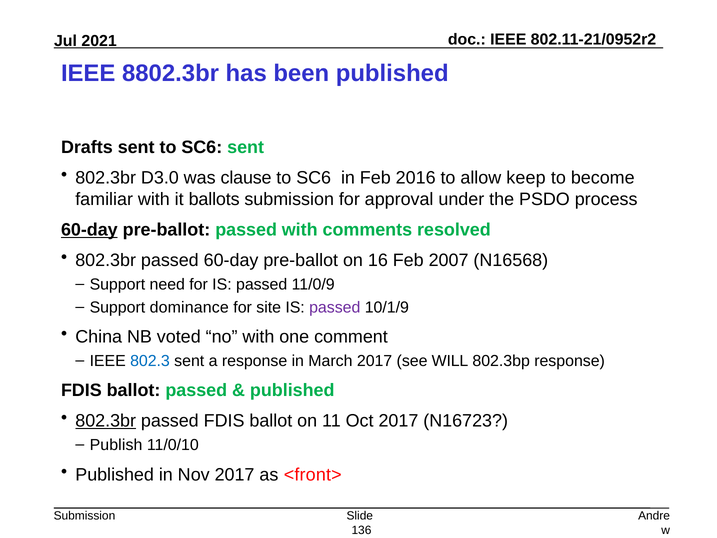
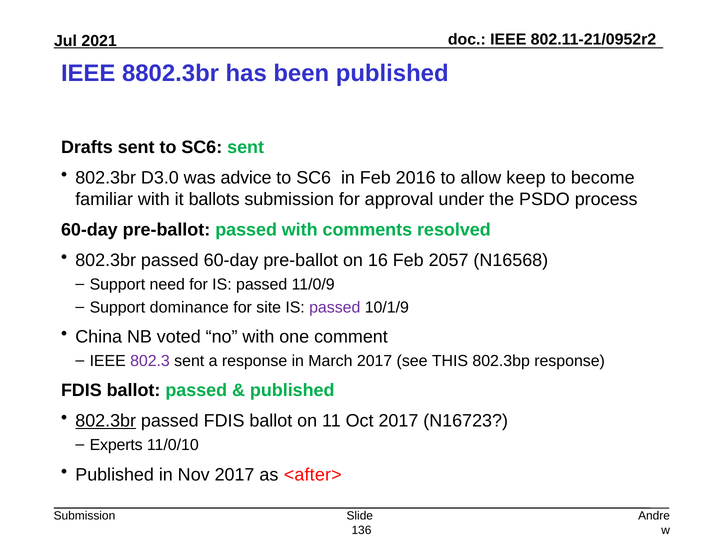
clause: clause -> advice
60-day at (89, 230) underline: present -> none
2007: 2007 -> 2057
802.3 colour: blue -> purple
WILL: WILL -> THIS
Publish: Publish -> Experts
<front>: <front> -> <after>
